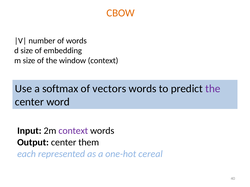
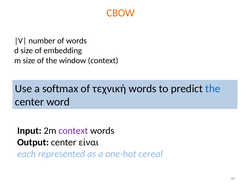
vectors: vectors -> τεχνική
the at (213, 89) colour: purple -> blue
them: them -> είναι
